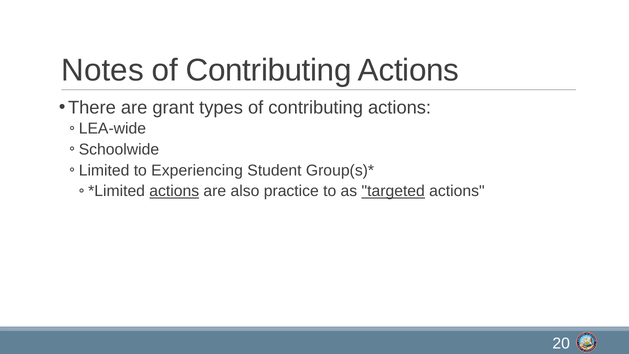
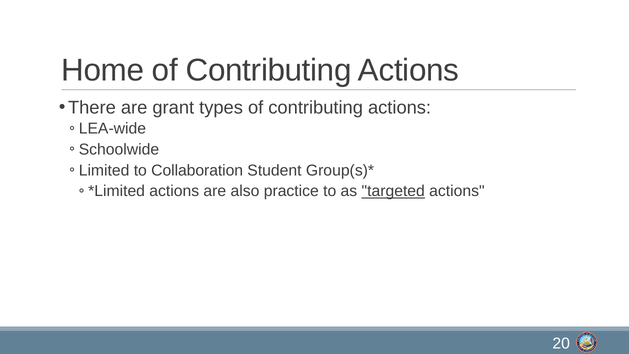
Notes: Notes -> Home
Experiencing: Experiencing -> Collaboration
actions at (174, 191) underline: present -> none
